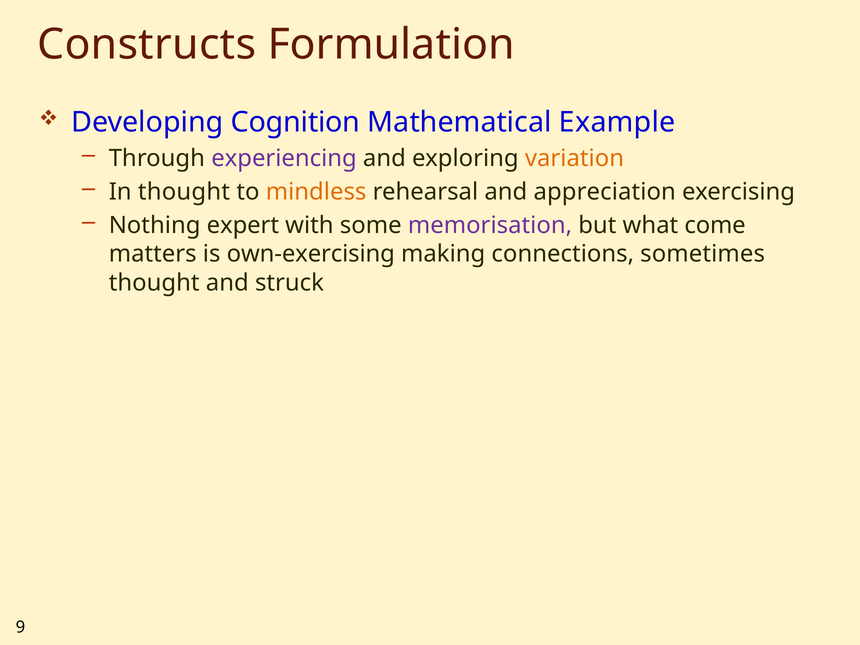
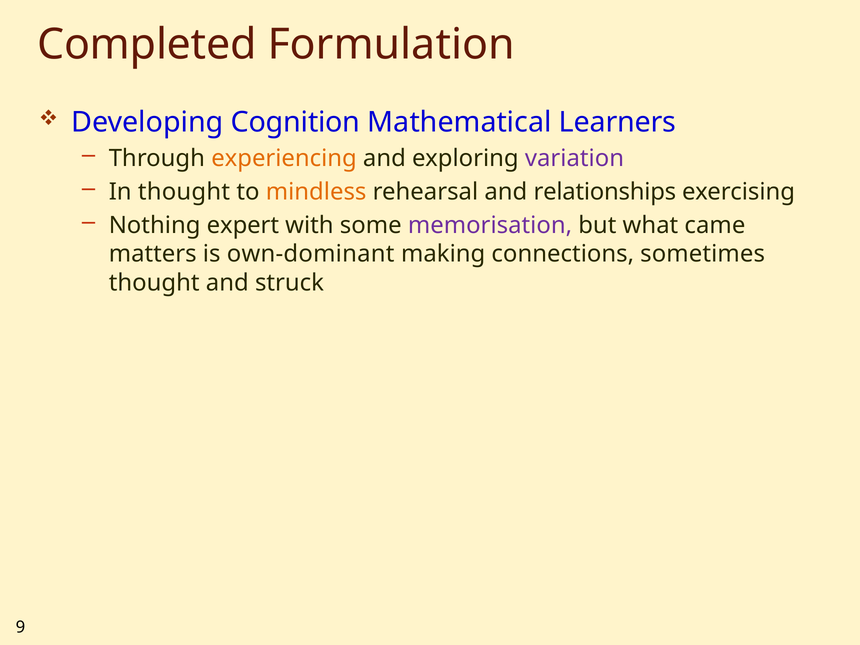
Constructs: Constructs -> Completed
Example: Example -> Learners
experiencing colour: purple -> orange
variation colour: orange -> purple
appreciation: appreciation -> relationships
come: come -> came
own-exercising: own-exercising -> own-dominant
